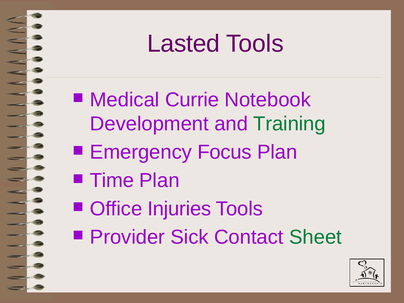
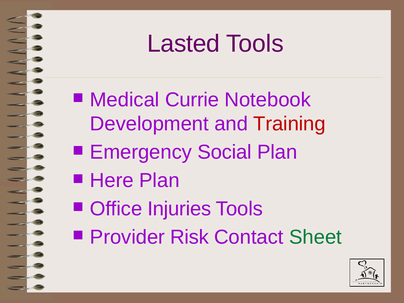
Training colour: green -> red
Focus: Focus -> Social
Time: Time -> Here
Sick: Sick -> Risk
